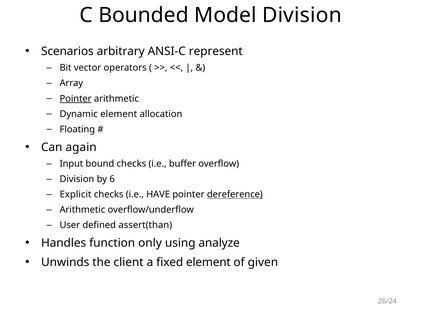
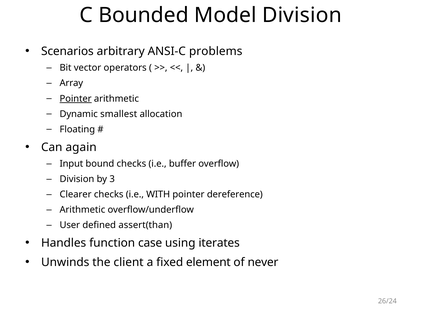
represent: represent -> problems
Dynamic element: element -> smallest
6: 6 -> 3
Explicit: Explicit -> Clearer
HAVE: HAVE -> WITH
dereference underline: present -> none
only: only -> case
analyze: analyze -> iterates
given: given -> never
